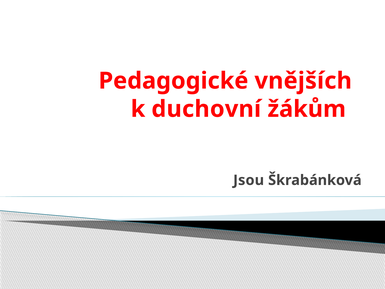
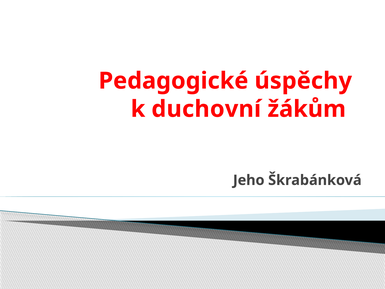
vnějších: vnějších -> úspěchy
Jsou: Jsou -> Jeho
